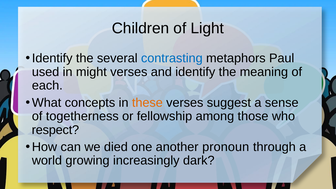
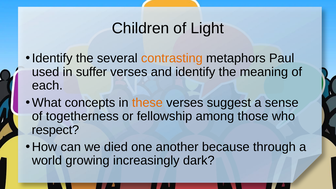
contrasting colour: blue -> orange
might: might -> suffer
pronoun: pronoun -> because
